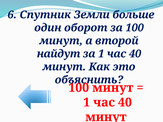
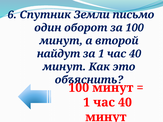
больше: больше -> письмо
